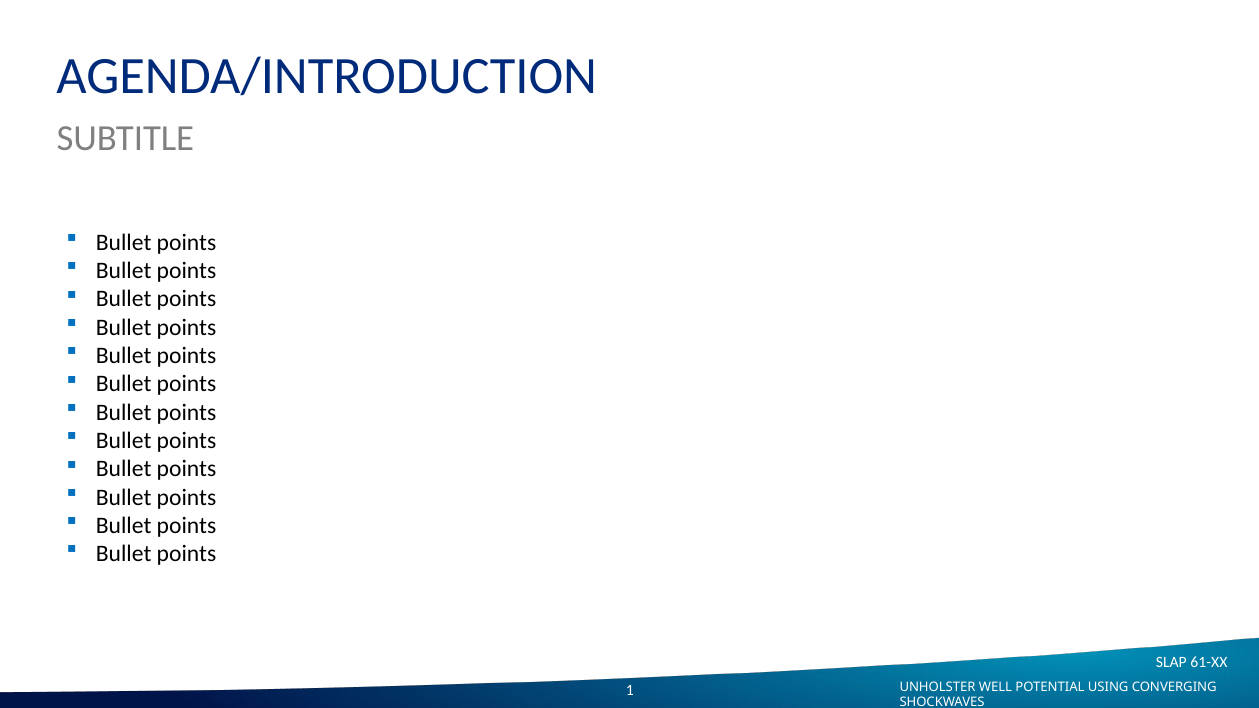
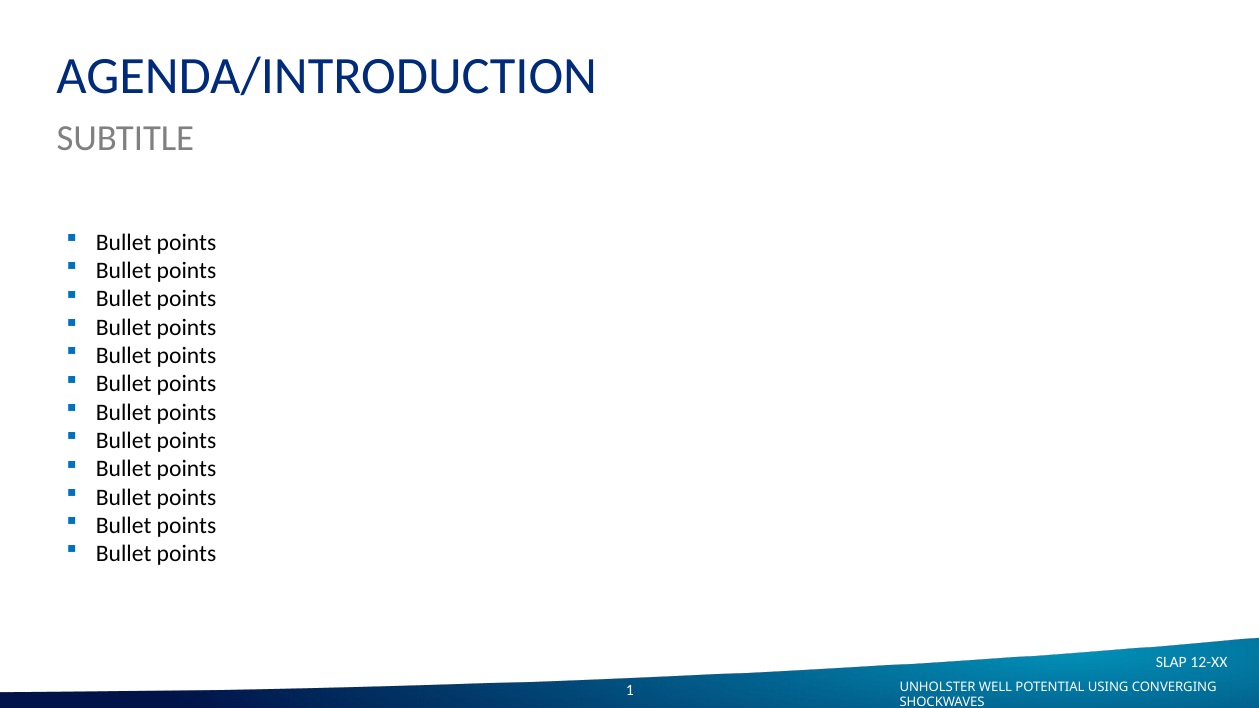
61-XX: 61-XX -> 12-XX
